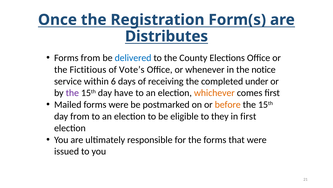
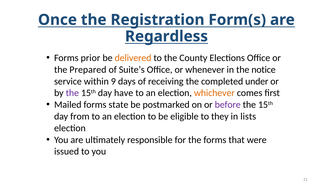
Distributes: Distributes -> Regardless
Forms from: from -> prior
delivered colour: blue -> orange
Fictitious: Fictitious -> Prepared
Vote’s: Vote’s -> Suite’s
6: 6 -> 9
forms were: were -> state
before colour: orange -> purple
in first: first -> lists
